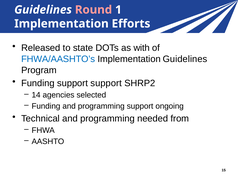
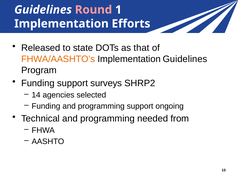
with: with -> that
FHWA/AASHTO’s colour: blue -> orange
support support: support -> surveys
